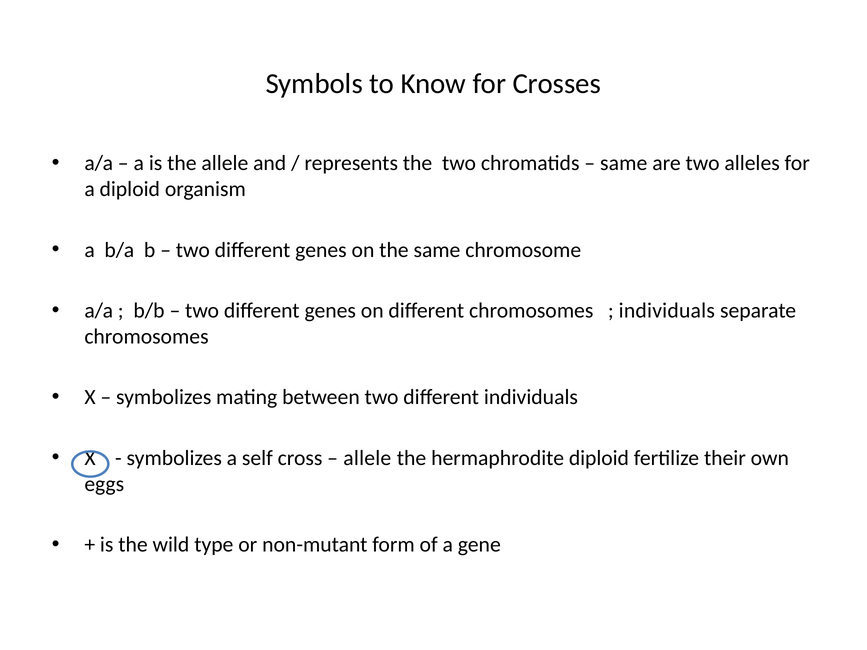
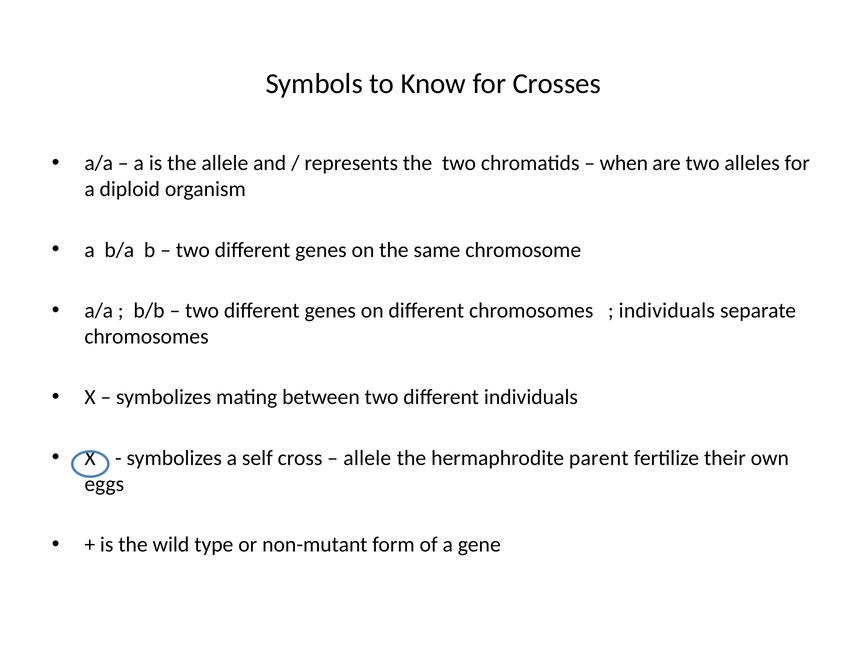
same at (624, 163): same -> when
hermaphrodite diploid: diploid -> parent
